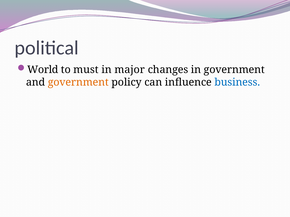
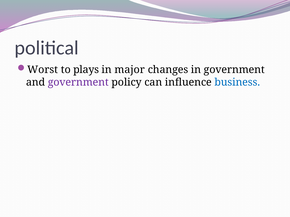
World: World -> Worst
must: must -> plays
government at (78, 82) colour: orange -> purple
